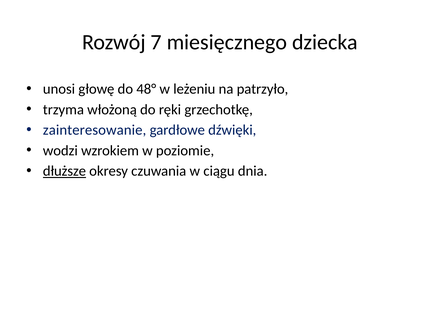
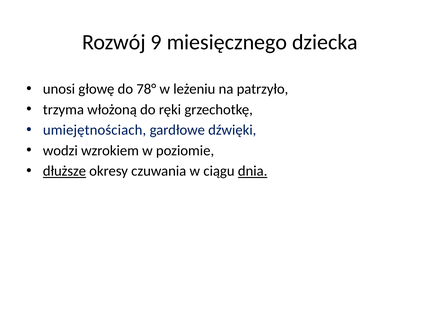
7: 7 -> 9
48°: 48° -> 78°
zainteresowanie: zainteresowanie -> umiejętnościach
dnia underline: none -> present
